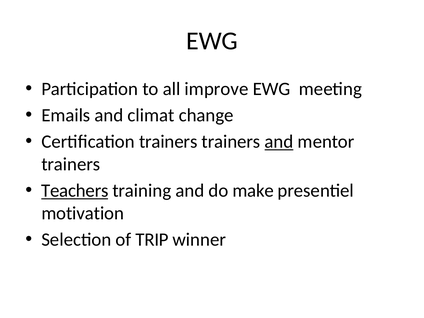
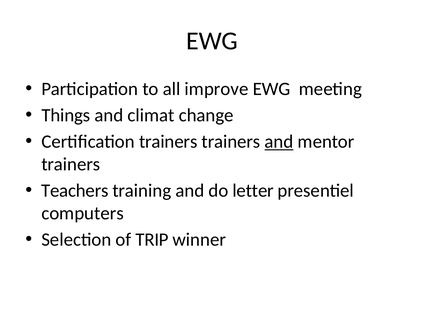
Emails: Emails -> Things
Teachers underline: present -> none
make: make -> letter
motivation: motivation -> computers
